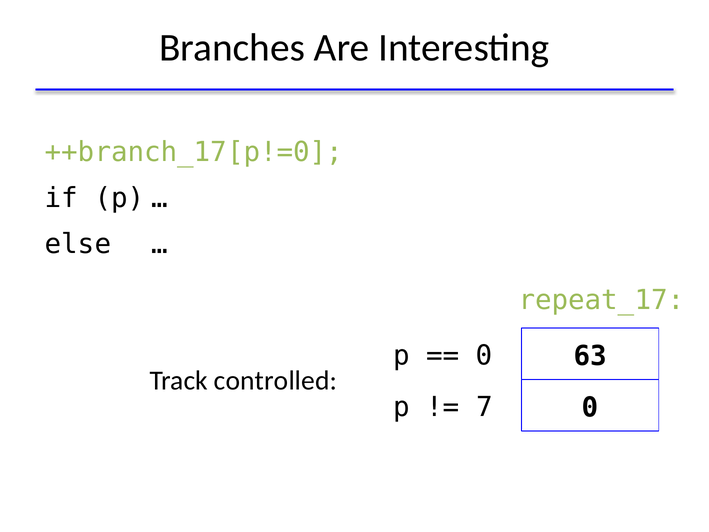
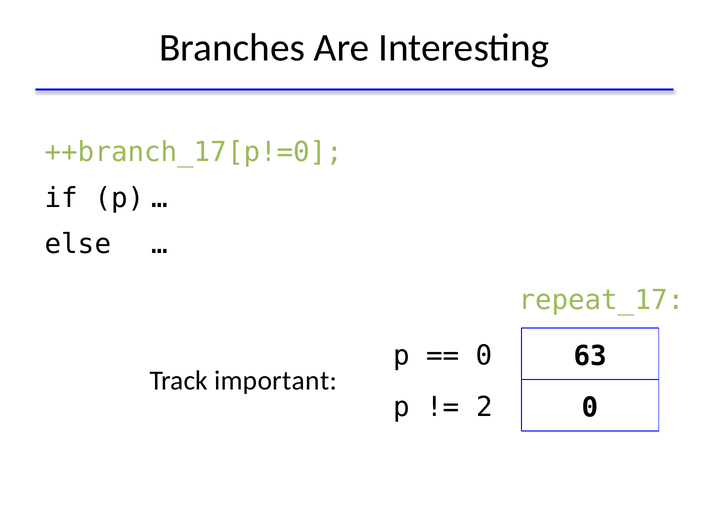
controlled: controlled -> important
7: 7 -> 2
